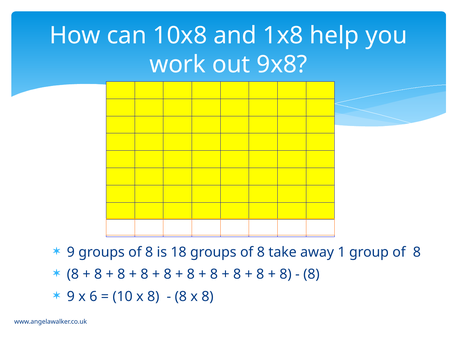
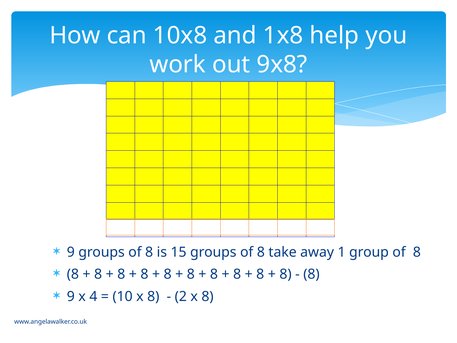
18: 18 -> 15
6: 6 -> 4
8 at (181, 296): 8 -> 2
